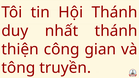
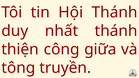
gian: gian -> giữa
